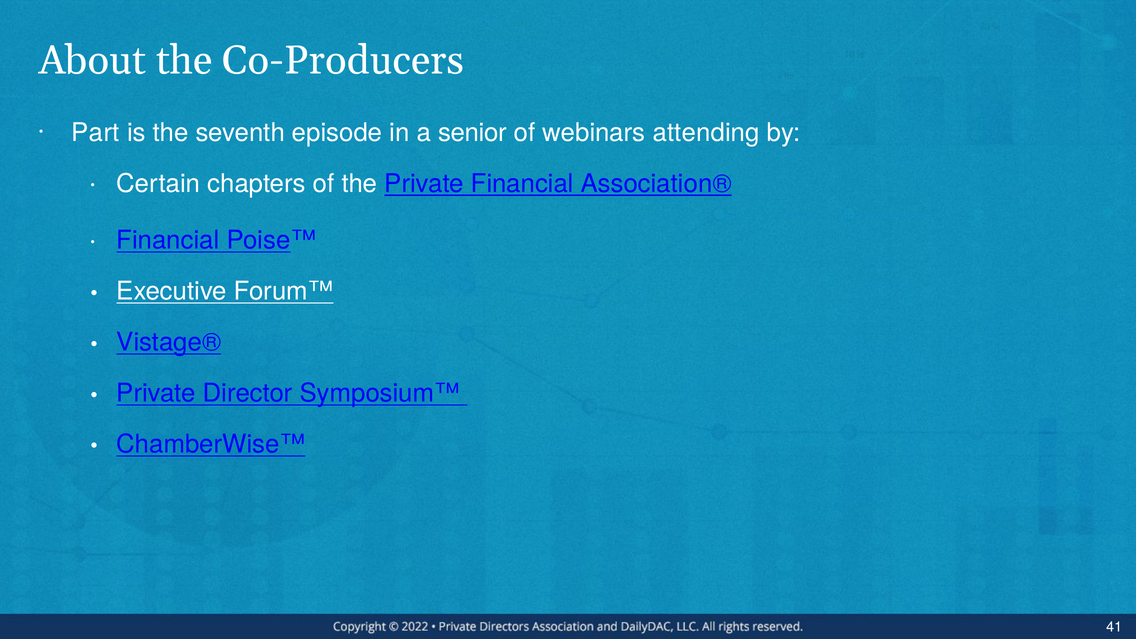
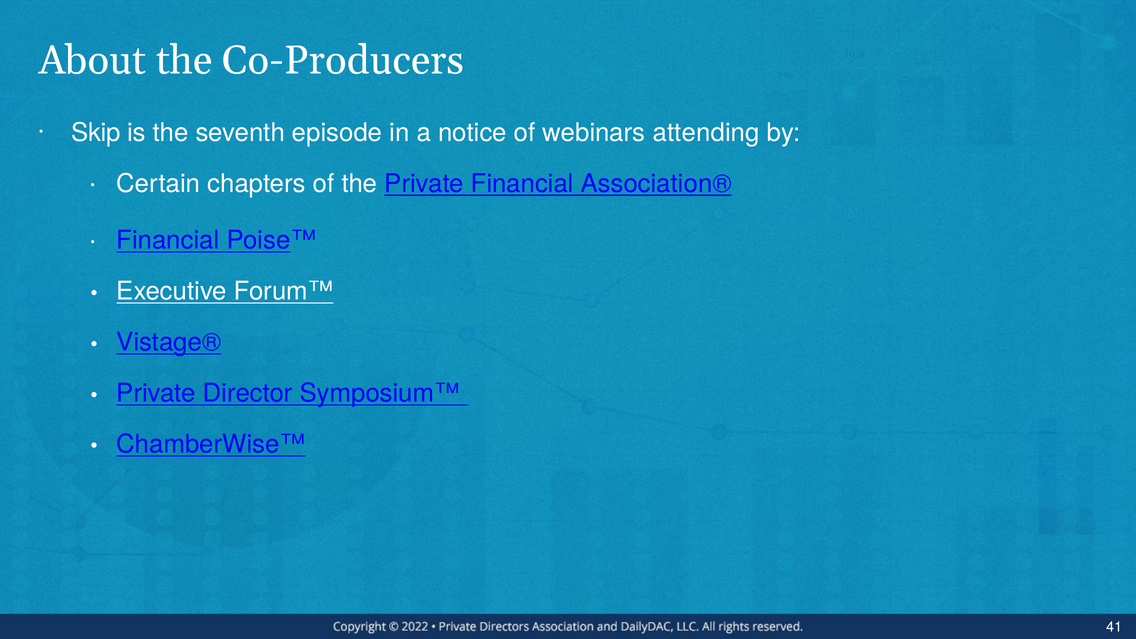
Part: Part -> Skip
senior: senior -> notice
